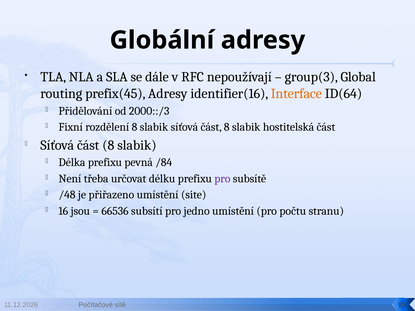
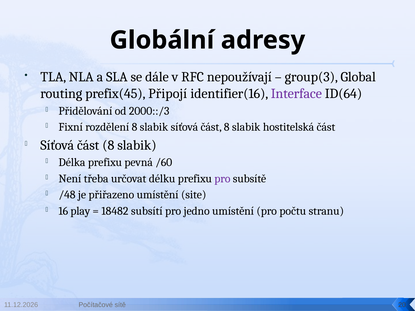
prefix(45 Adresy: Adresy -> Připojí
Interface colour: orange -> purple
/84: /84 -> /60
jsou: jsou -> play
66536: 66536 -> 18482
